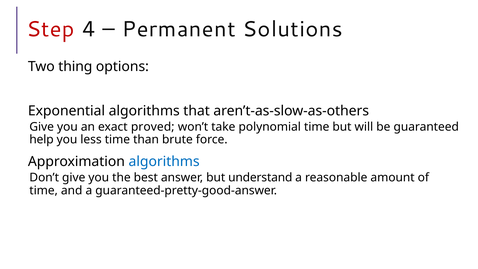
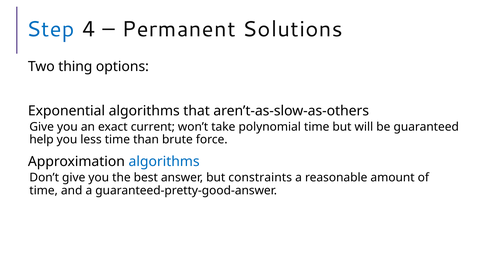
Step colour: red -> blue
proved: proved -> current
understand: understand -> constraints
